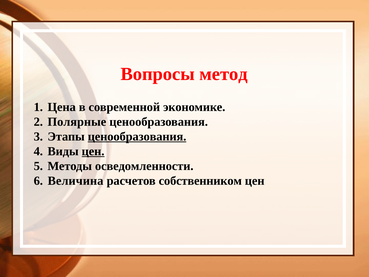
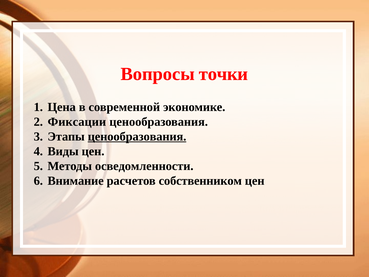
метод: метод -> точки
Полярные: Полярные -> Фиксации
цен at (93, 151) underline: present -> none
Величина: Величина -> Внимание
